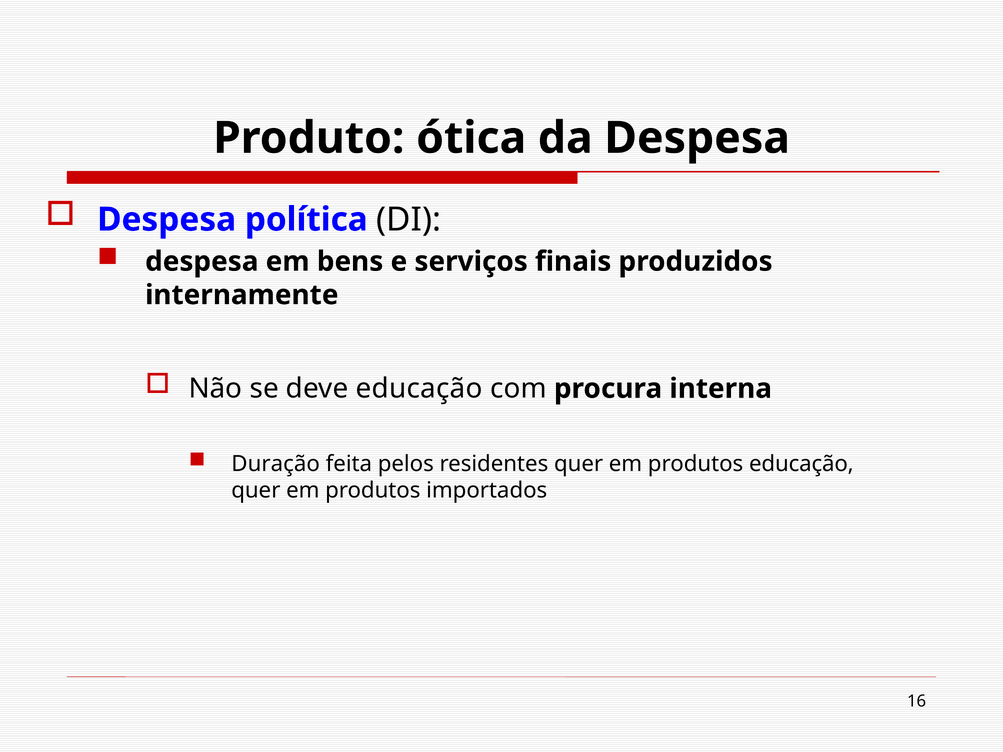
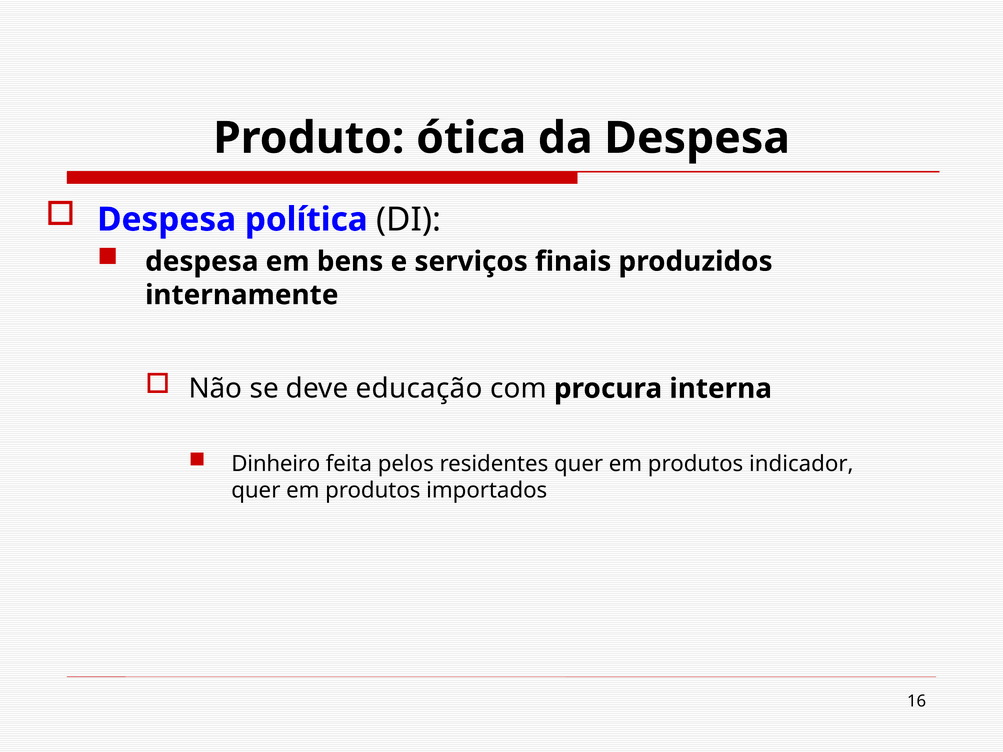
Duração: Duração -> Dinheiro
produtos educação: educação -> indicador
